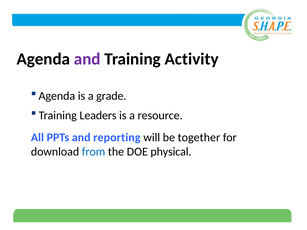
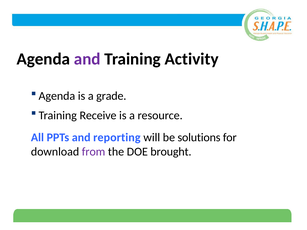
Leaders: Leaders -> Receive
together: together -> solutions
from colour: blue -> purple
physical: physical -> brought
